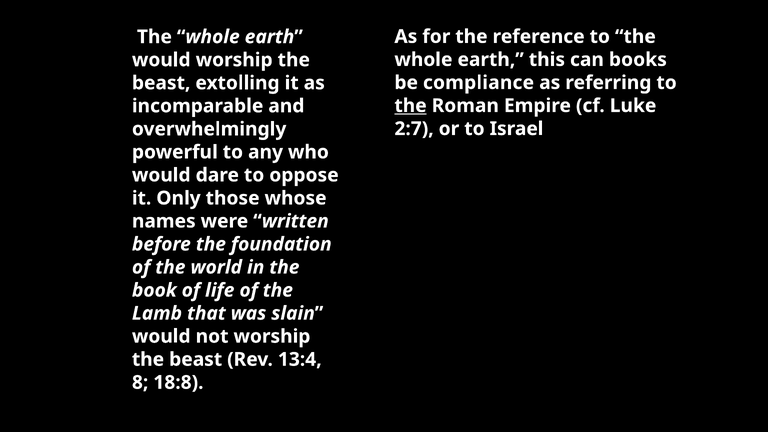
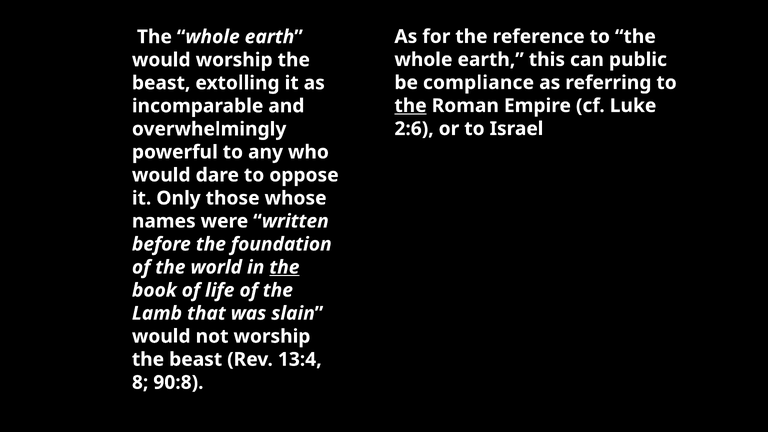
books: books -> public
2:7: 2:7 -> 2:6
the at (284, 267) underline: none -> present
18:8: 18:8 -> 90:8
